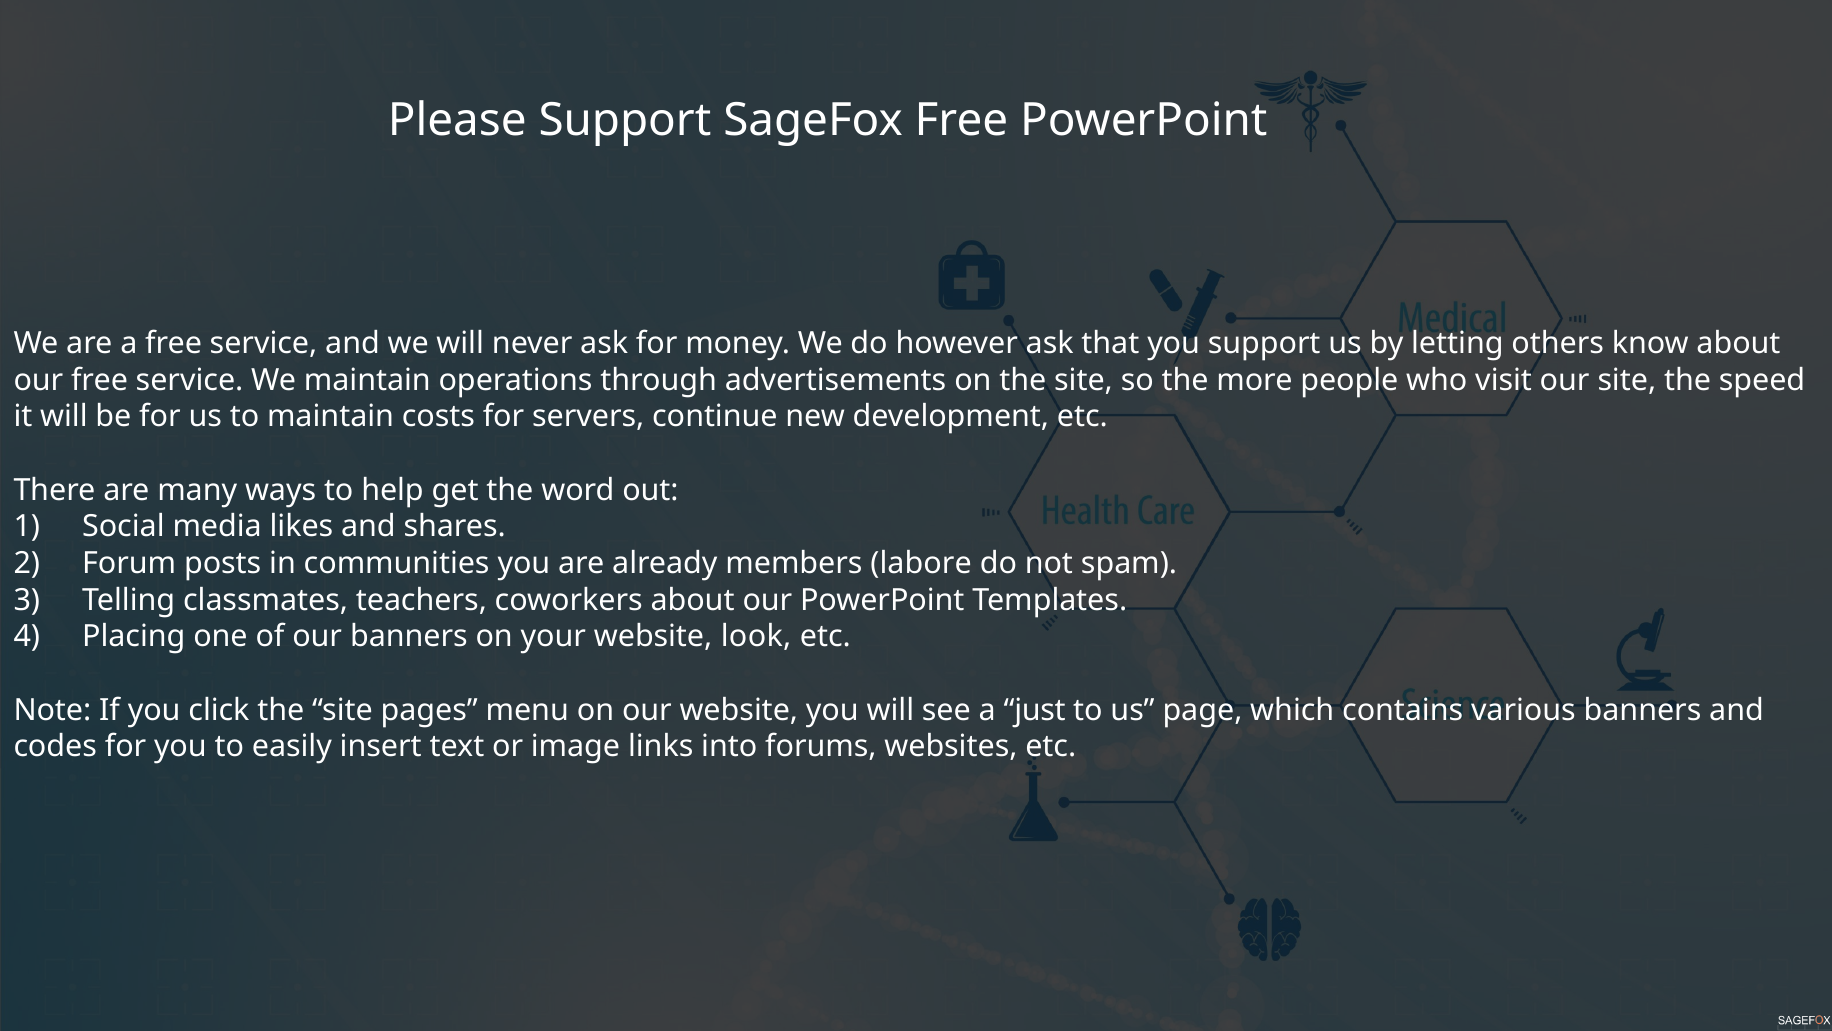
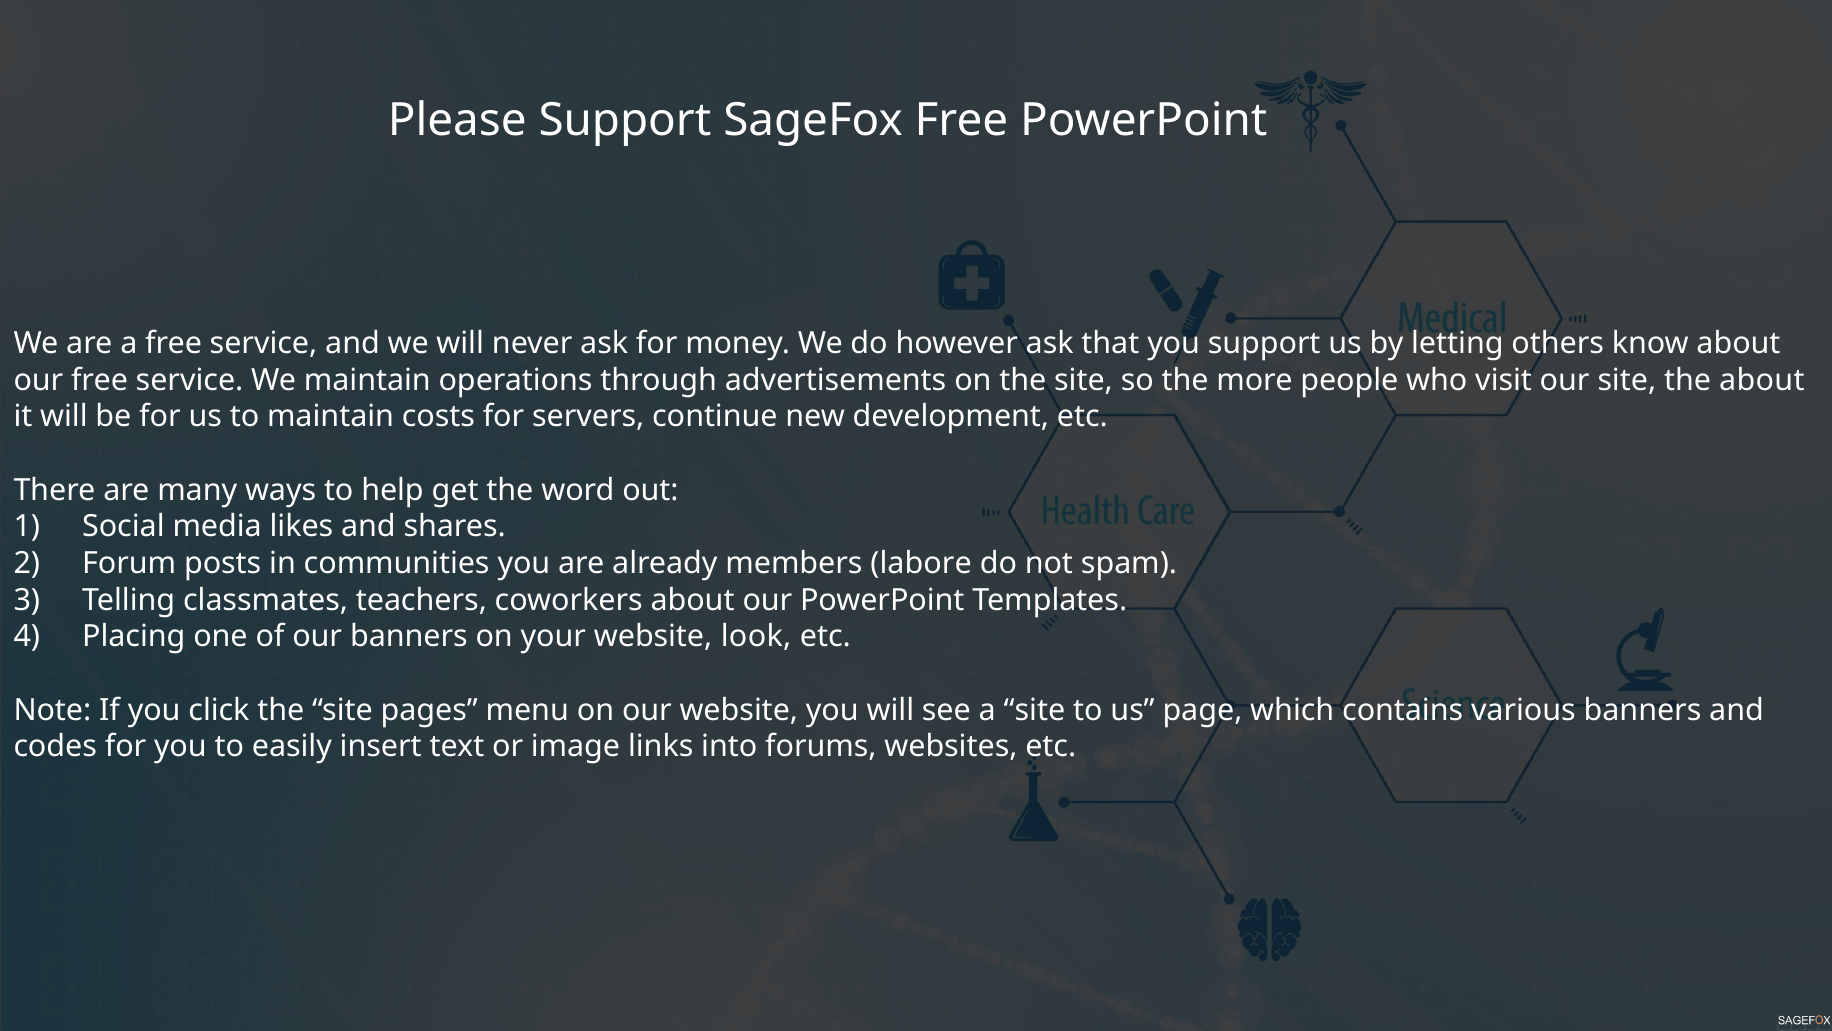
the speed: speed -> about
a just: just -> site
